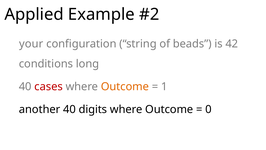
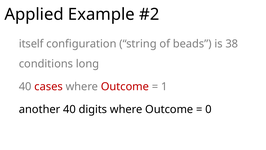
your: your -> itself
42: 42 -> 38
Outcome at (125, 86) colour: orange -> red
